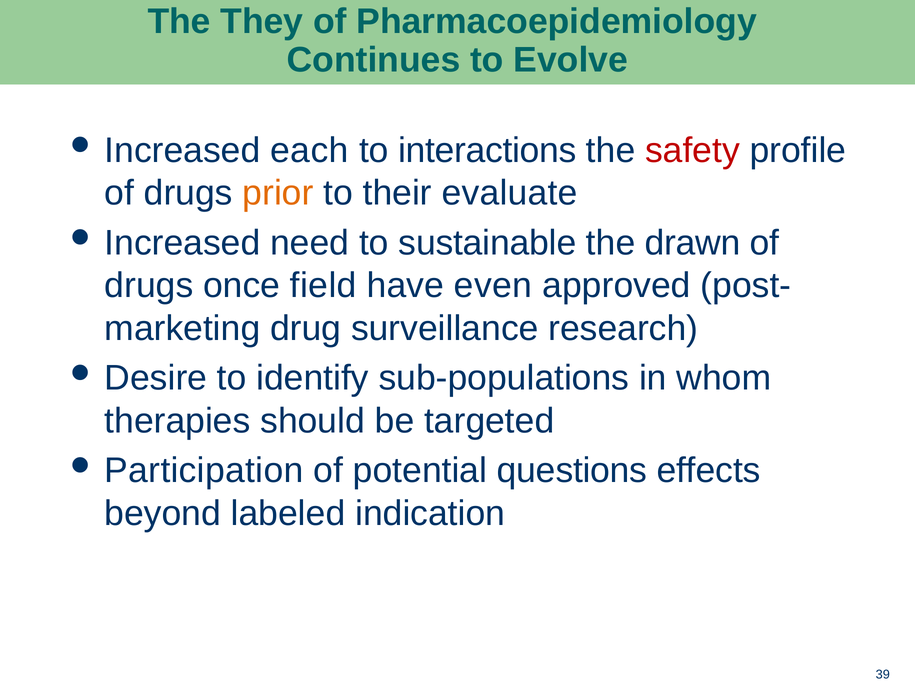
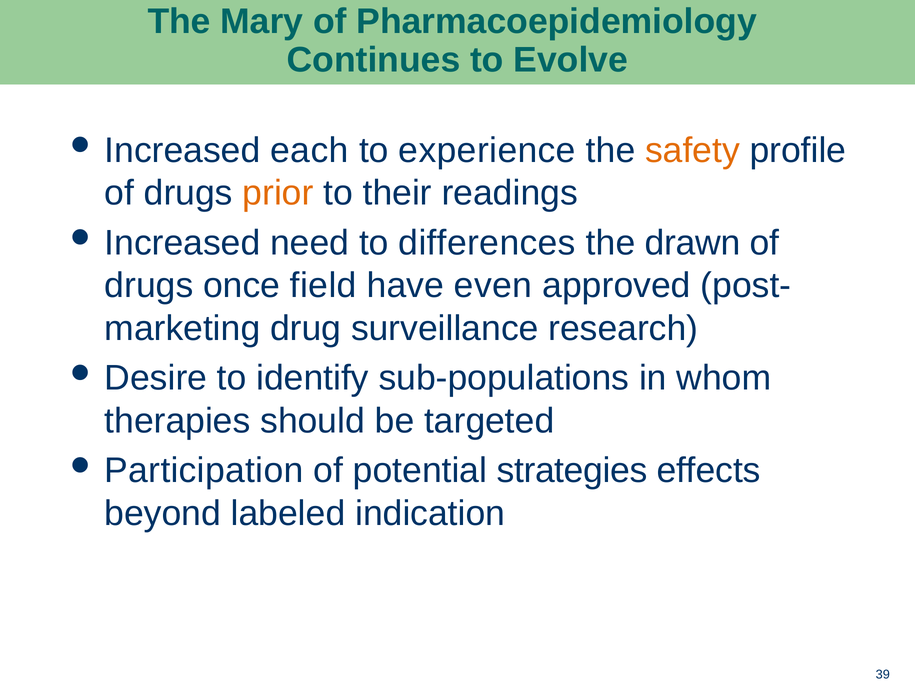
They: They -> Mary
interactions: interactions -> experience
safety colour: red -> orange
evaluate: evaluate -> readings
sustainable: sustainable -> differences
questions: questions -> strategies
